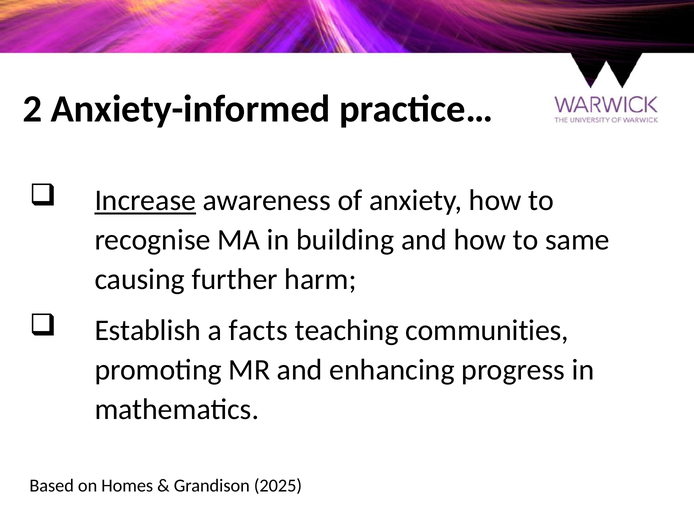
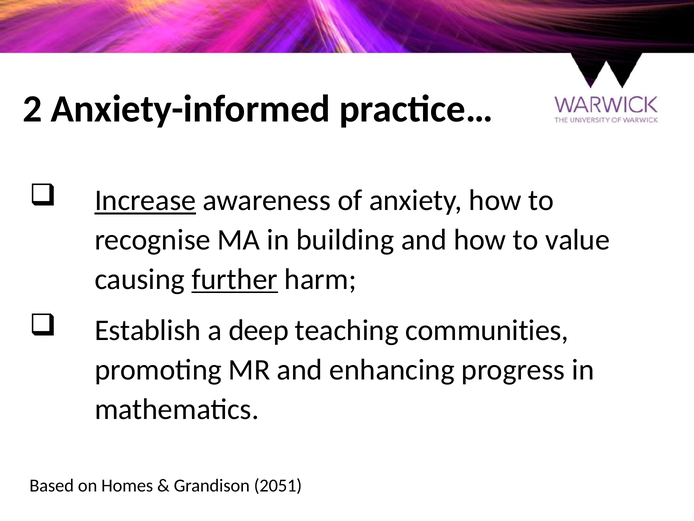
same: same -> value
further underline: none -> present
facts: facts -> deep
2025: 2025 -> 2051
